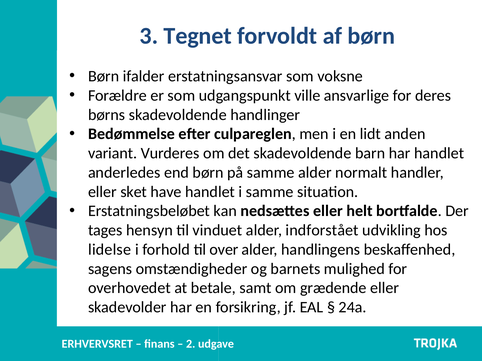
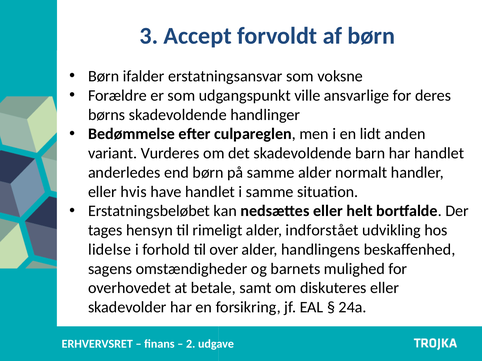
Tegnet: Tegnet -> Accept
sket: sket -> hvis
vinduet: vinduet -> rimeligt
grædende: grædende -> diskuteres
